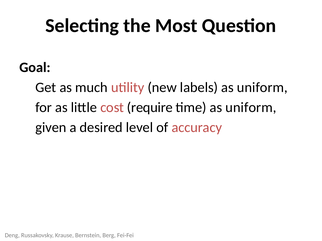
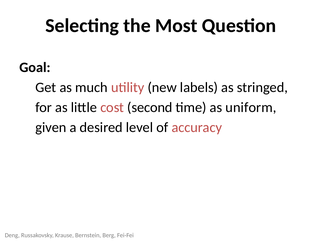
labels as uniform: uniform -> stringed
require: require -> second
